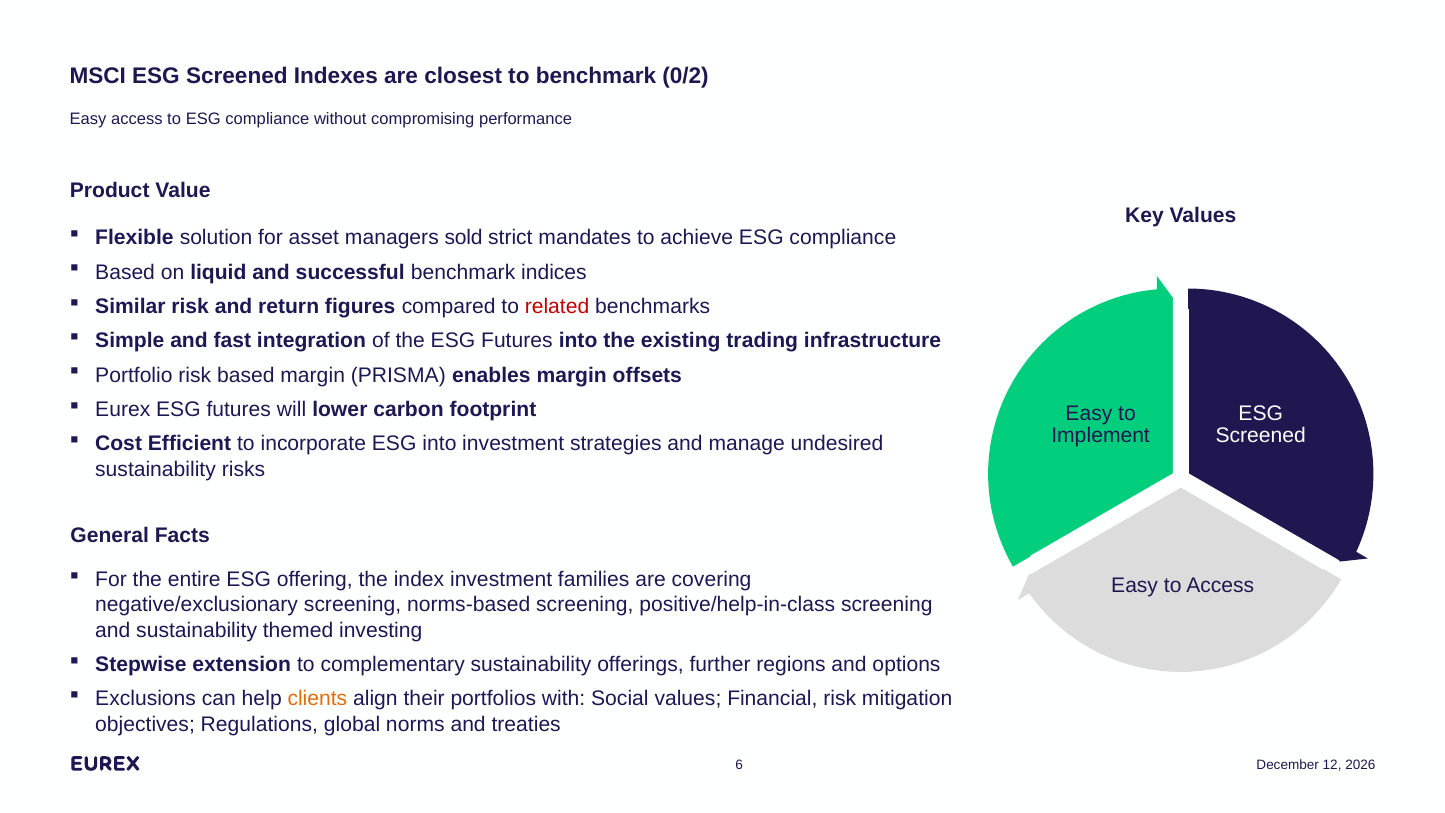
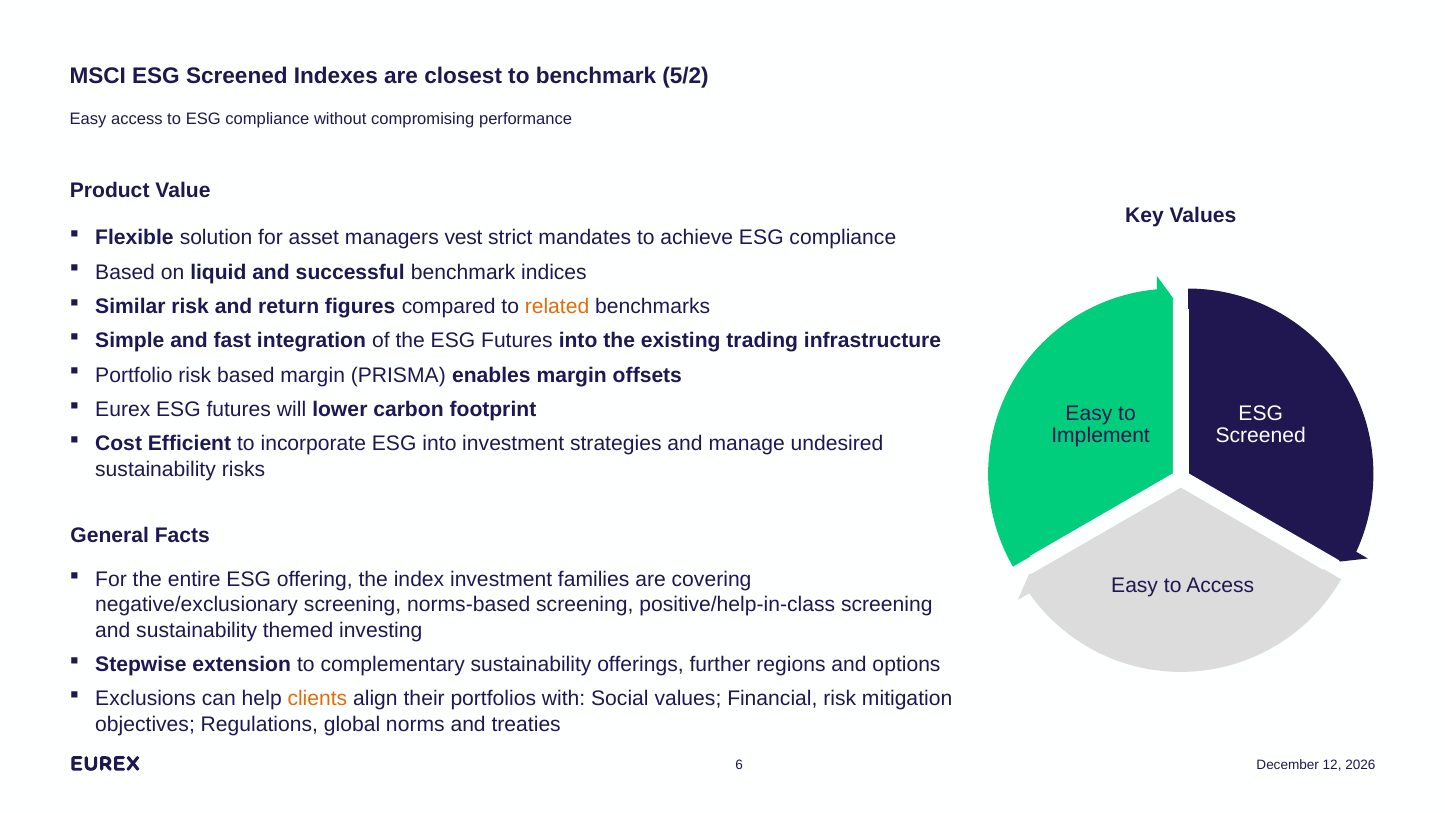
0/2: 0/2 -> 5/2
sold: sold -> vest
related colour: red -> orange
